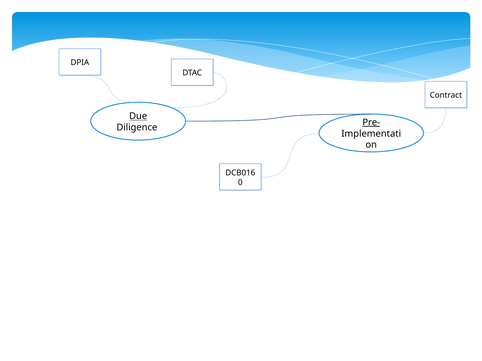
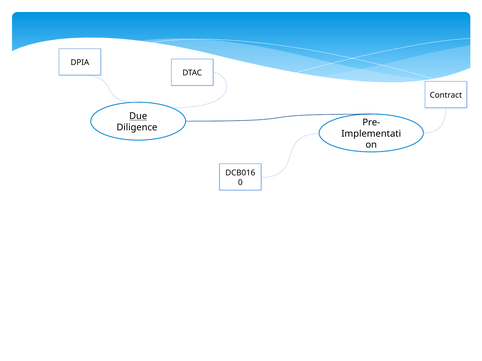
Pre- underline: present -> none
